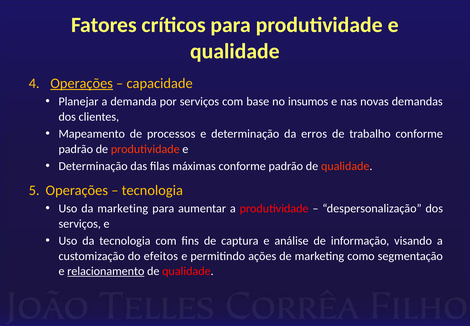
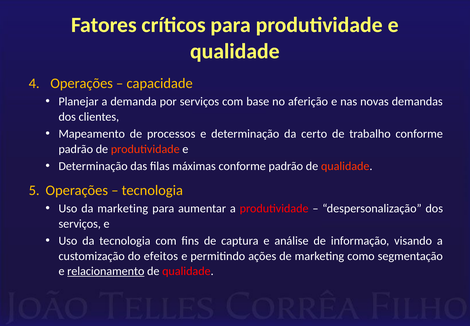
Operações at (82, 83) underline: present -> none
insumos: insumos -> aferição
erros: erros -> certo
